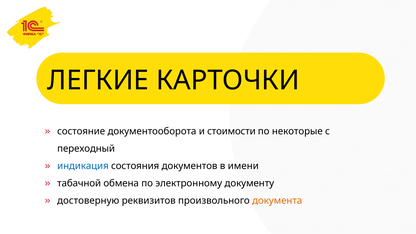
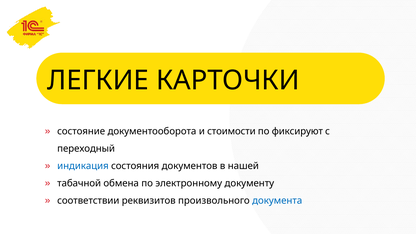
некоторые: некоторые -> фиксируют
имени: имени -> нашей
достоверную: достоверную -> соответствии
документа colour: orange -> blue
